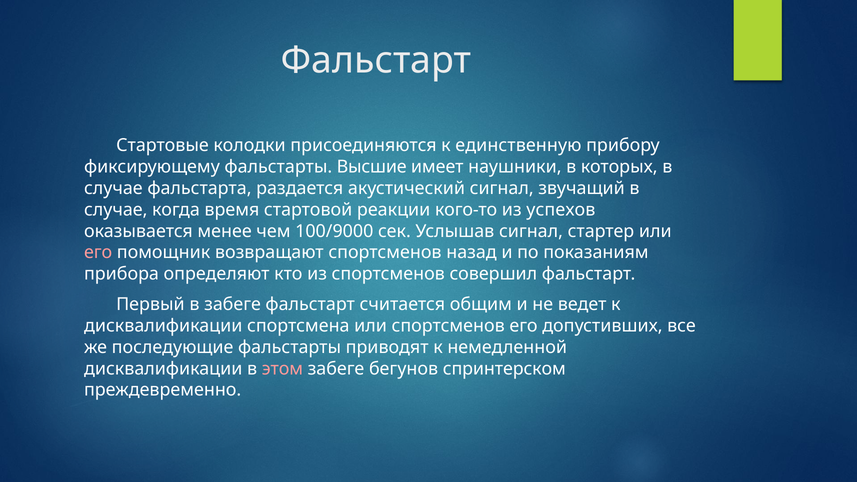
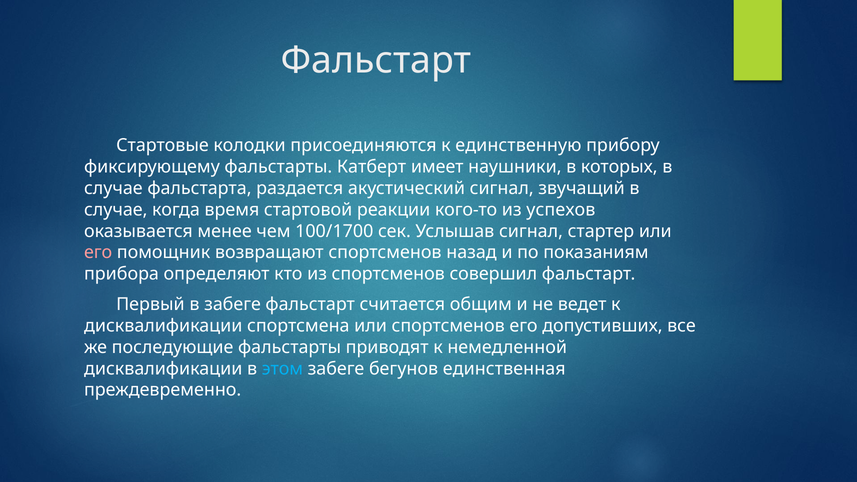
Высшие: Высшие -> Катберт
100/9000: 100/9000 -> 100/1700
этом colour: pink -> light blue
спринтерском: спринтерском -> единственная
